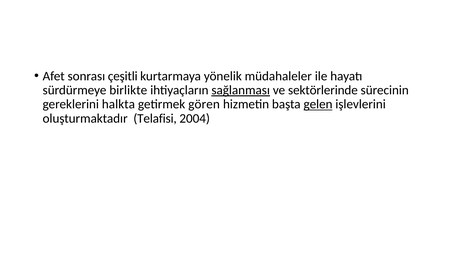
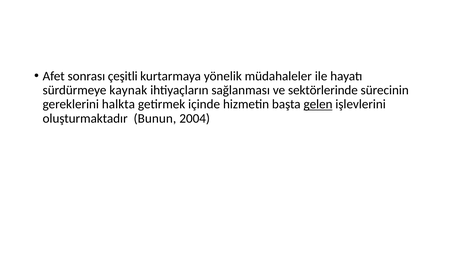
birlikte: birlikte -> kaynak
sağlanması underline: present -> none
gören: gören -> içinde
Telafisi: Telafisi -> Bunun
